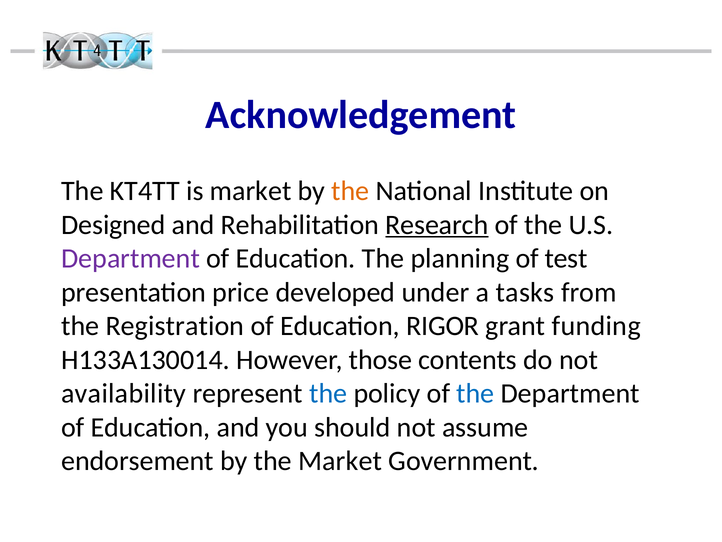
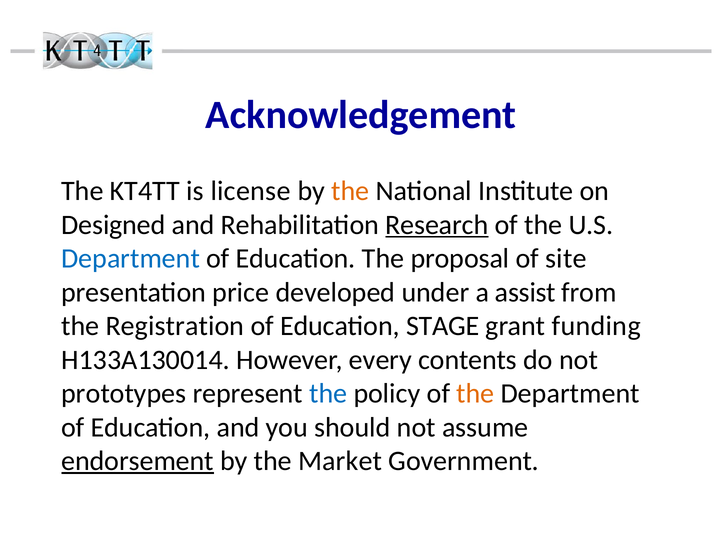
is market: market -> license
Department at (131, 258) colour: purple -> blue
planning: planning -> proposal
test: test -> site
tasks: tasks -> assist
RIGOR: RIGOR -> STAGE
those: those -> every
availability: availability -> prototypes
the at (475, 393) colour: blue -> orange
endorsement underline: none -> present
